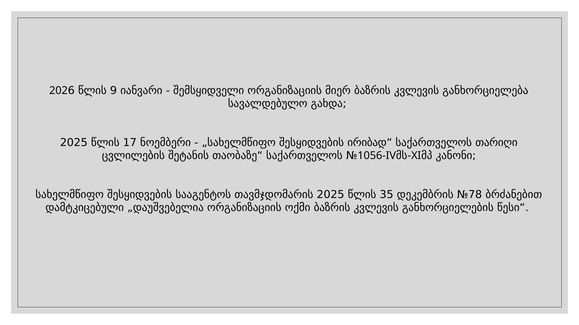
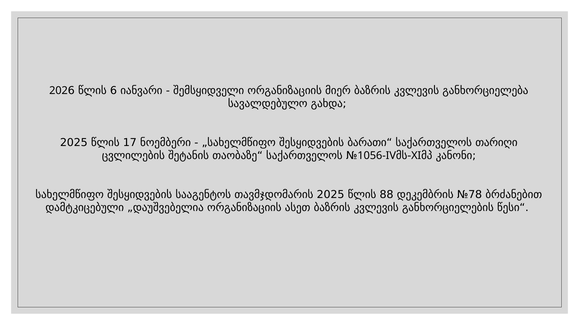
წლის 9: 9 -> 6
ირიბად“: ირიბად“ -> ბარათი“
35: 35 -> 88
ოქმი: ოქმი -> ასეთ
